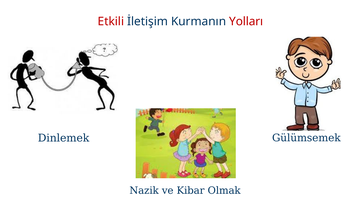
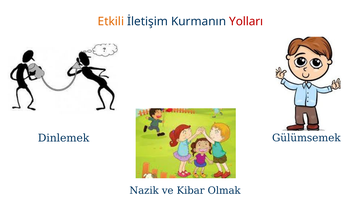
Etkili colour: red -> orange
